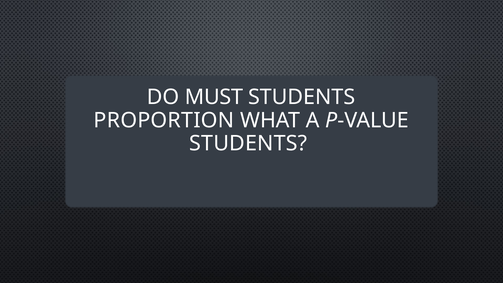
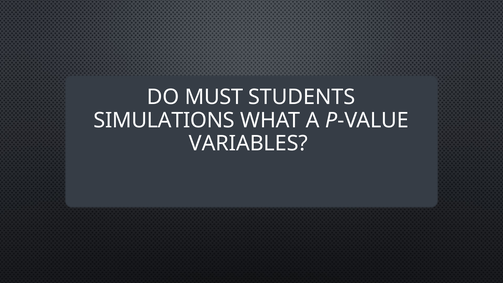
PROPORTION: PROPORTION -> SIMULATIONS
STUDENTS at (248, 144): STUDENTS -> VARIABLES
